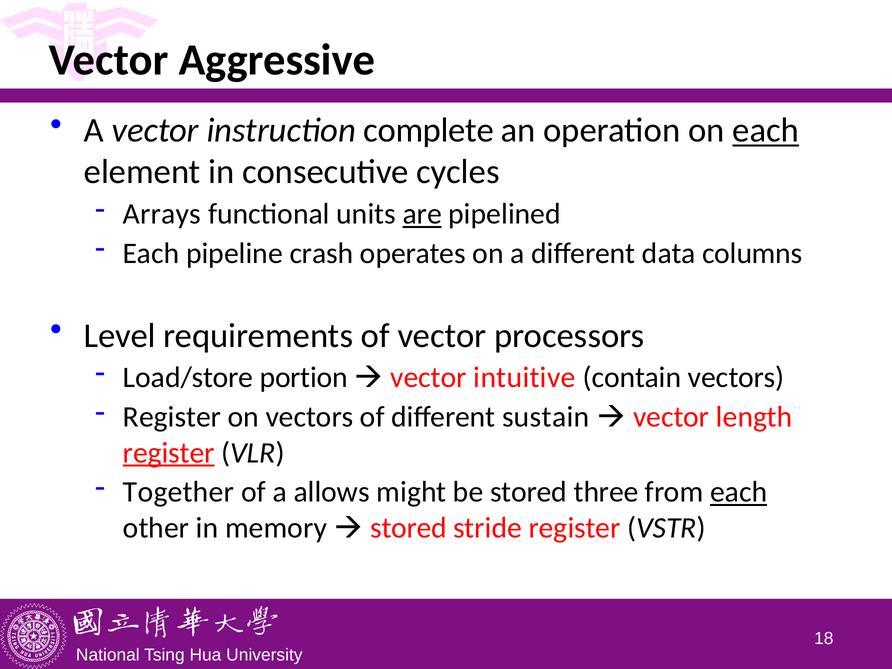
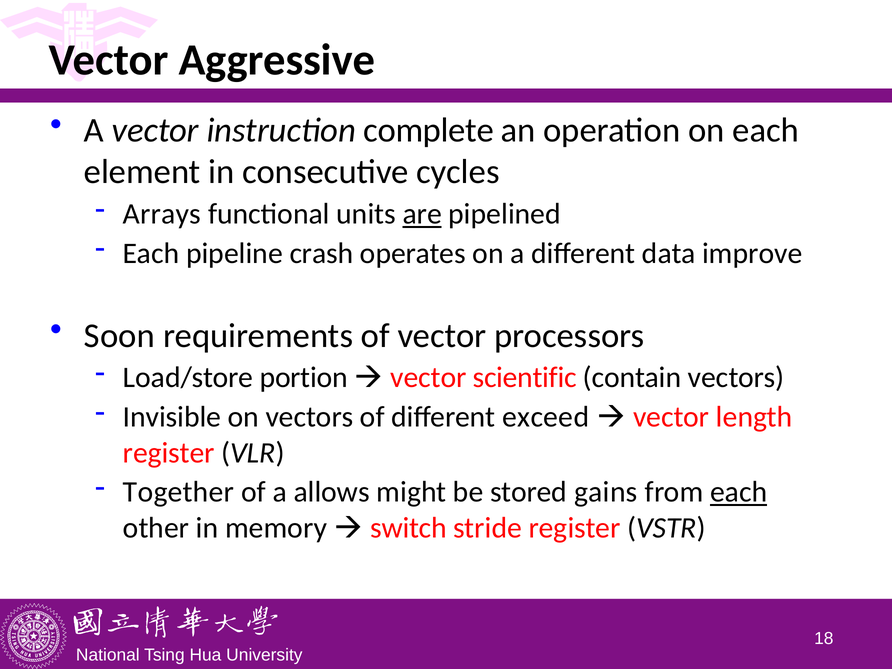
each at (766, 130) underline: present -> none
columns: columns -> improve
Level: Level -> Soon
intuitive: intuitive -> scientific
Register at (172, 417): Register -> Invisible
sustain: sustain -> exceed
register at (169, 453) underline: present -> none
three: three -> gains
stored at (408, 528): stored -> switch
